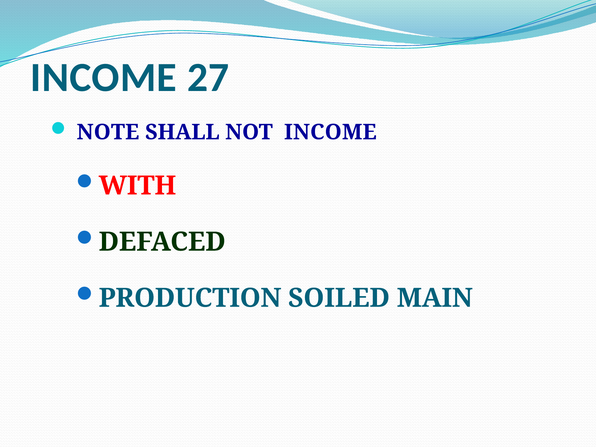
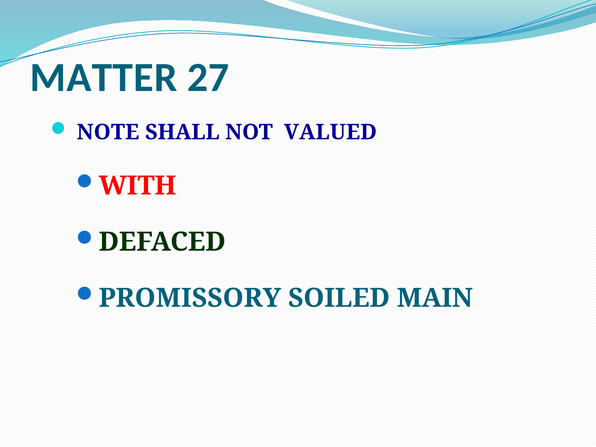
INCOME at (104, 77): INCOME -> MATTER
NOT INCOME: INCOME -> VALUED
PRODUCTION: PRODUCTION -> PROMISSORY
